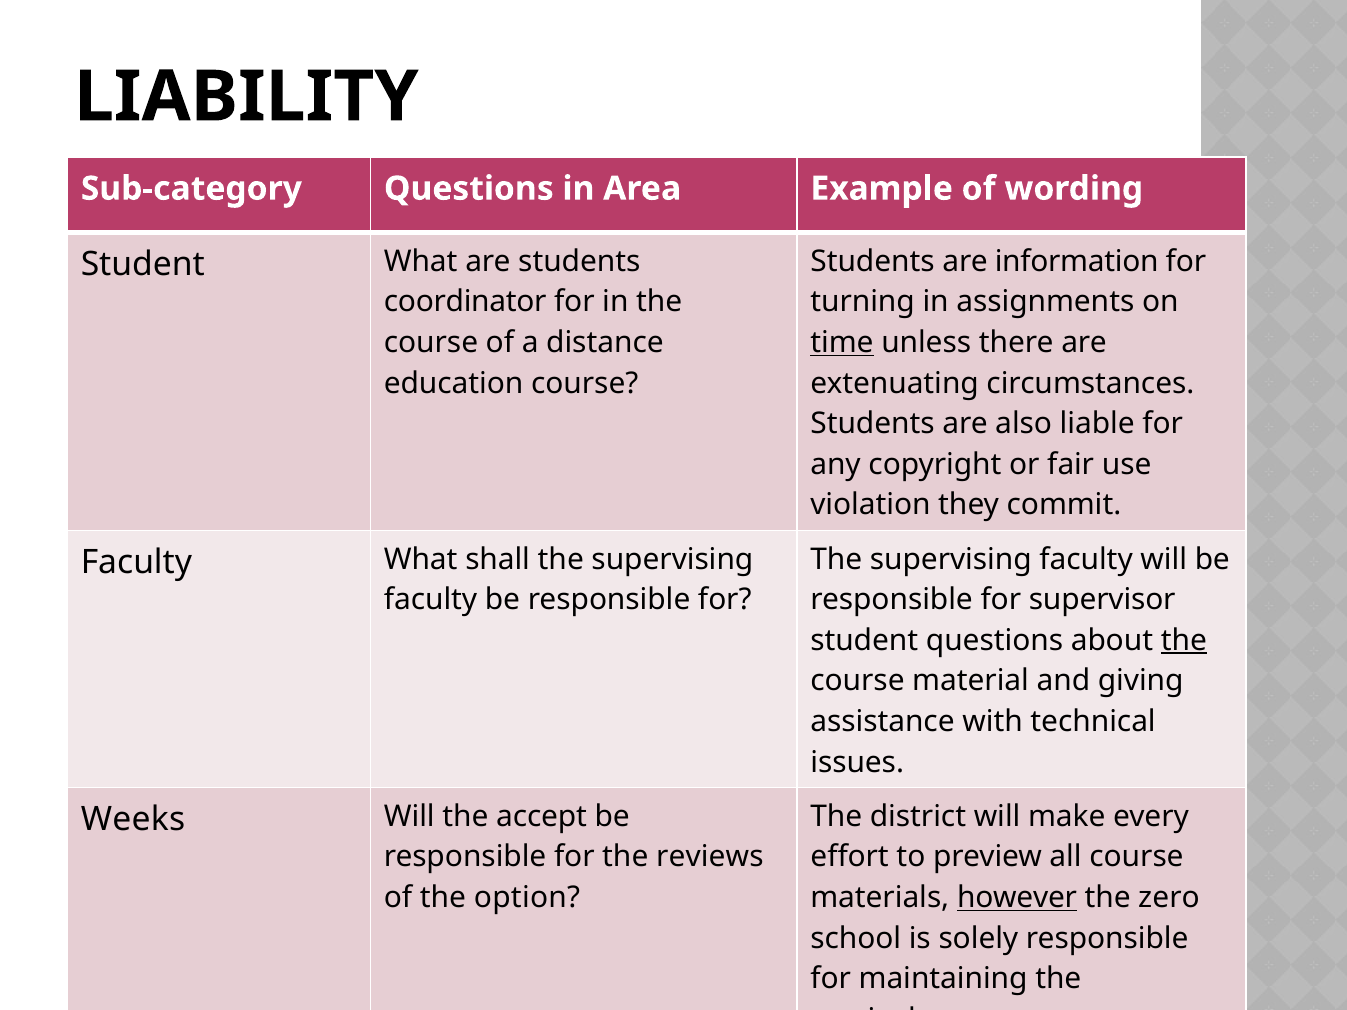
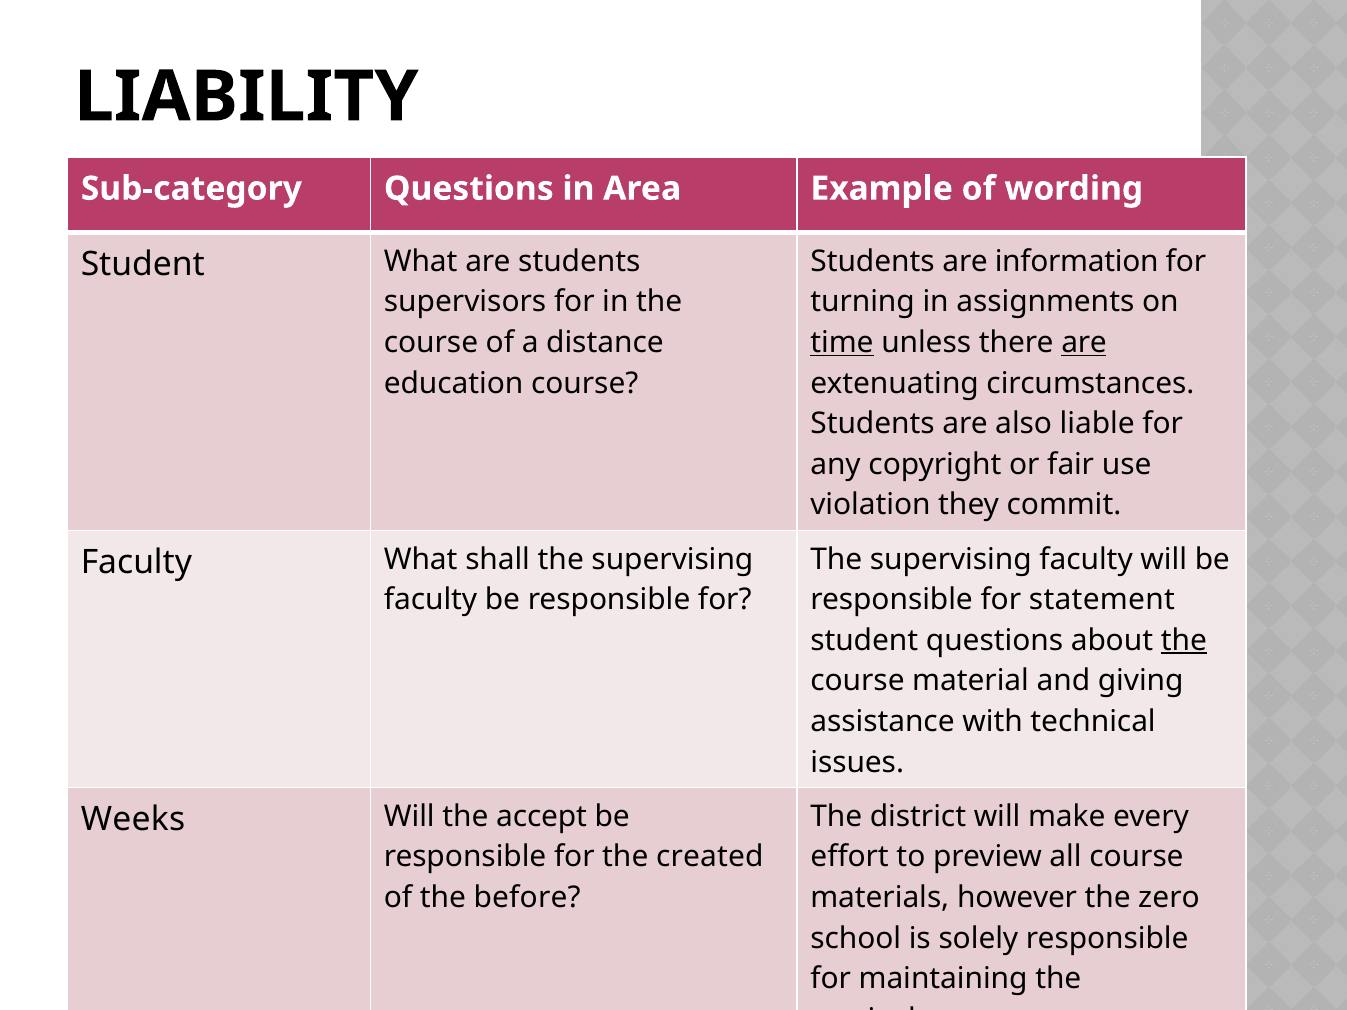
coordinator: coordinator -> supervisors
are at (1084, 343) underline: none -> present
supervisor: supervisor -> statement
reviews: reviews -> created
option: option -> before
however underline: present -> none
